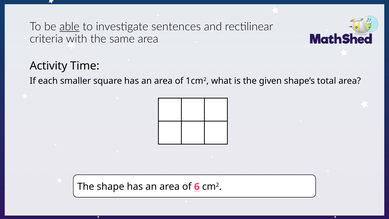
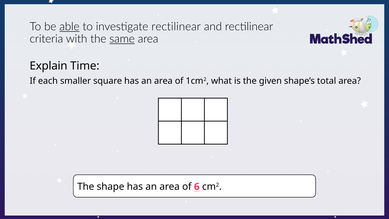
investigate sentences: sentences -> rectilinear
same underline: none -> present
Activity: Activity -> Explain
